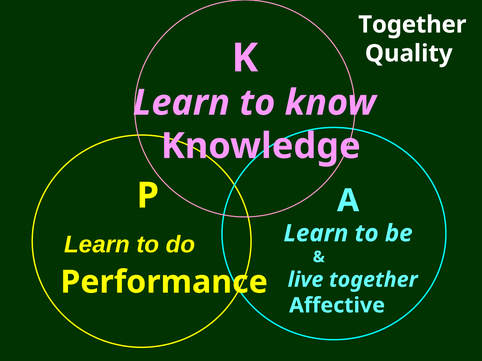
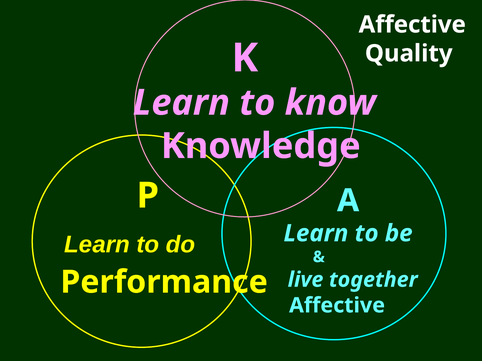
Together at (412, 25): Together -> Affective
